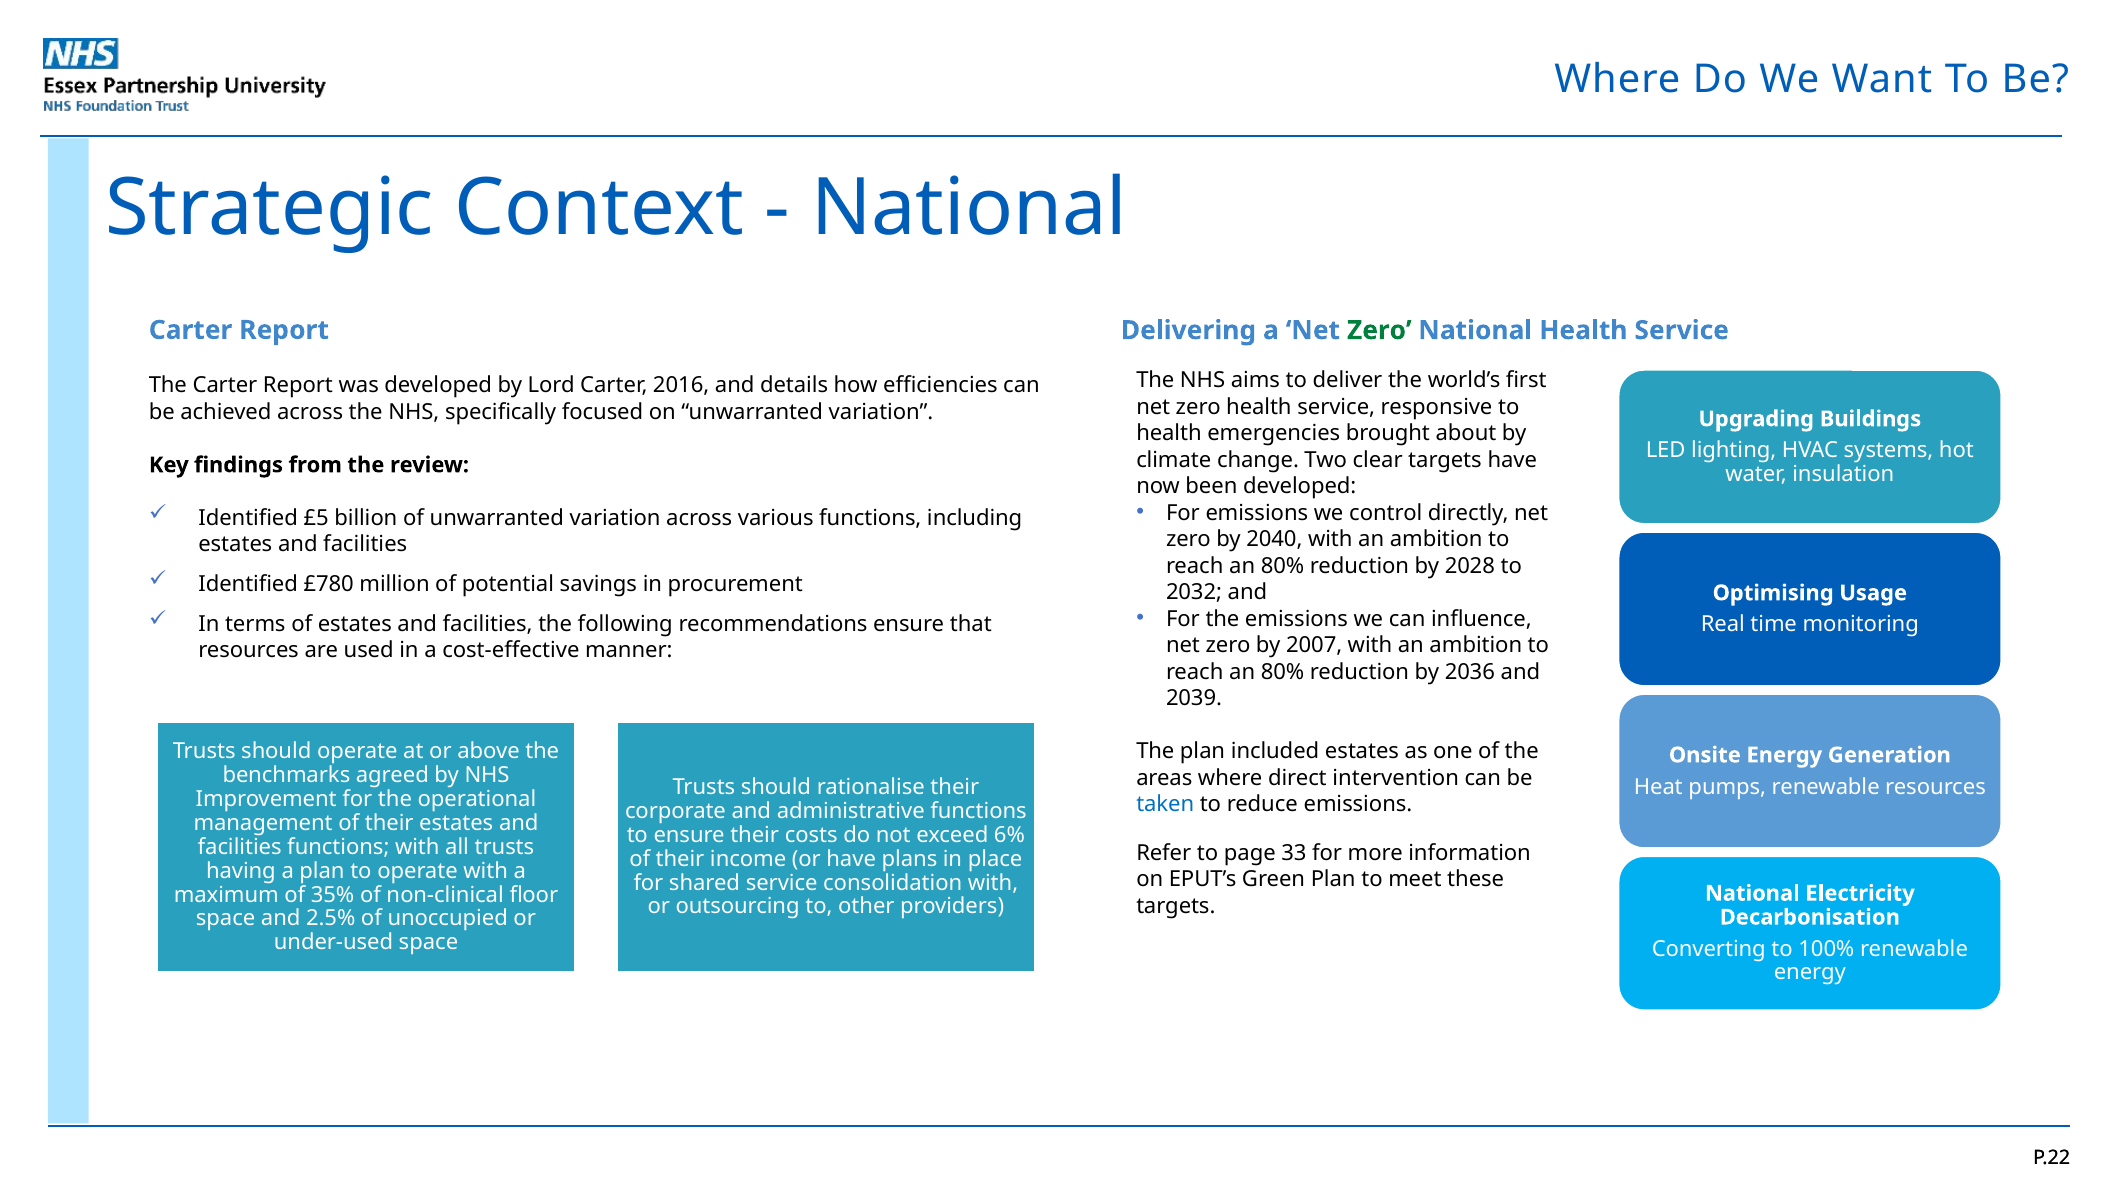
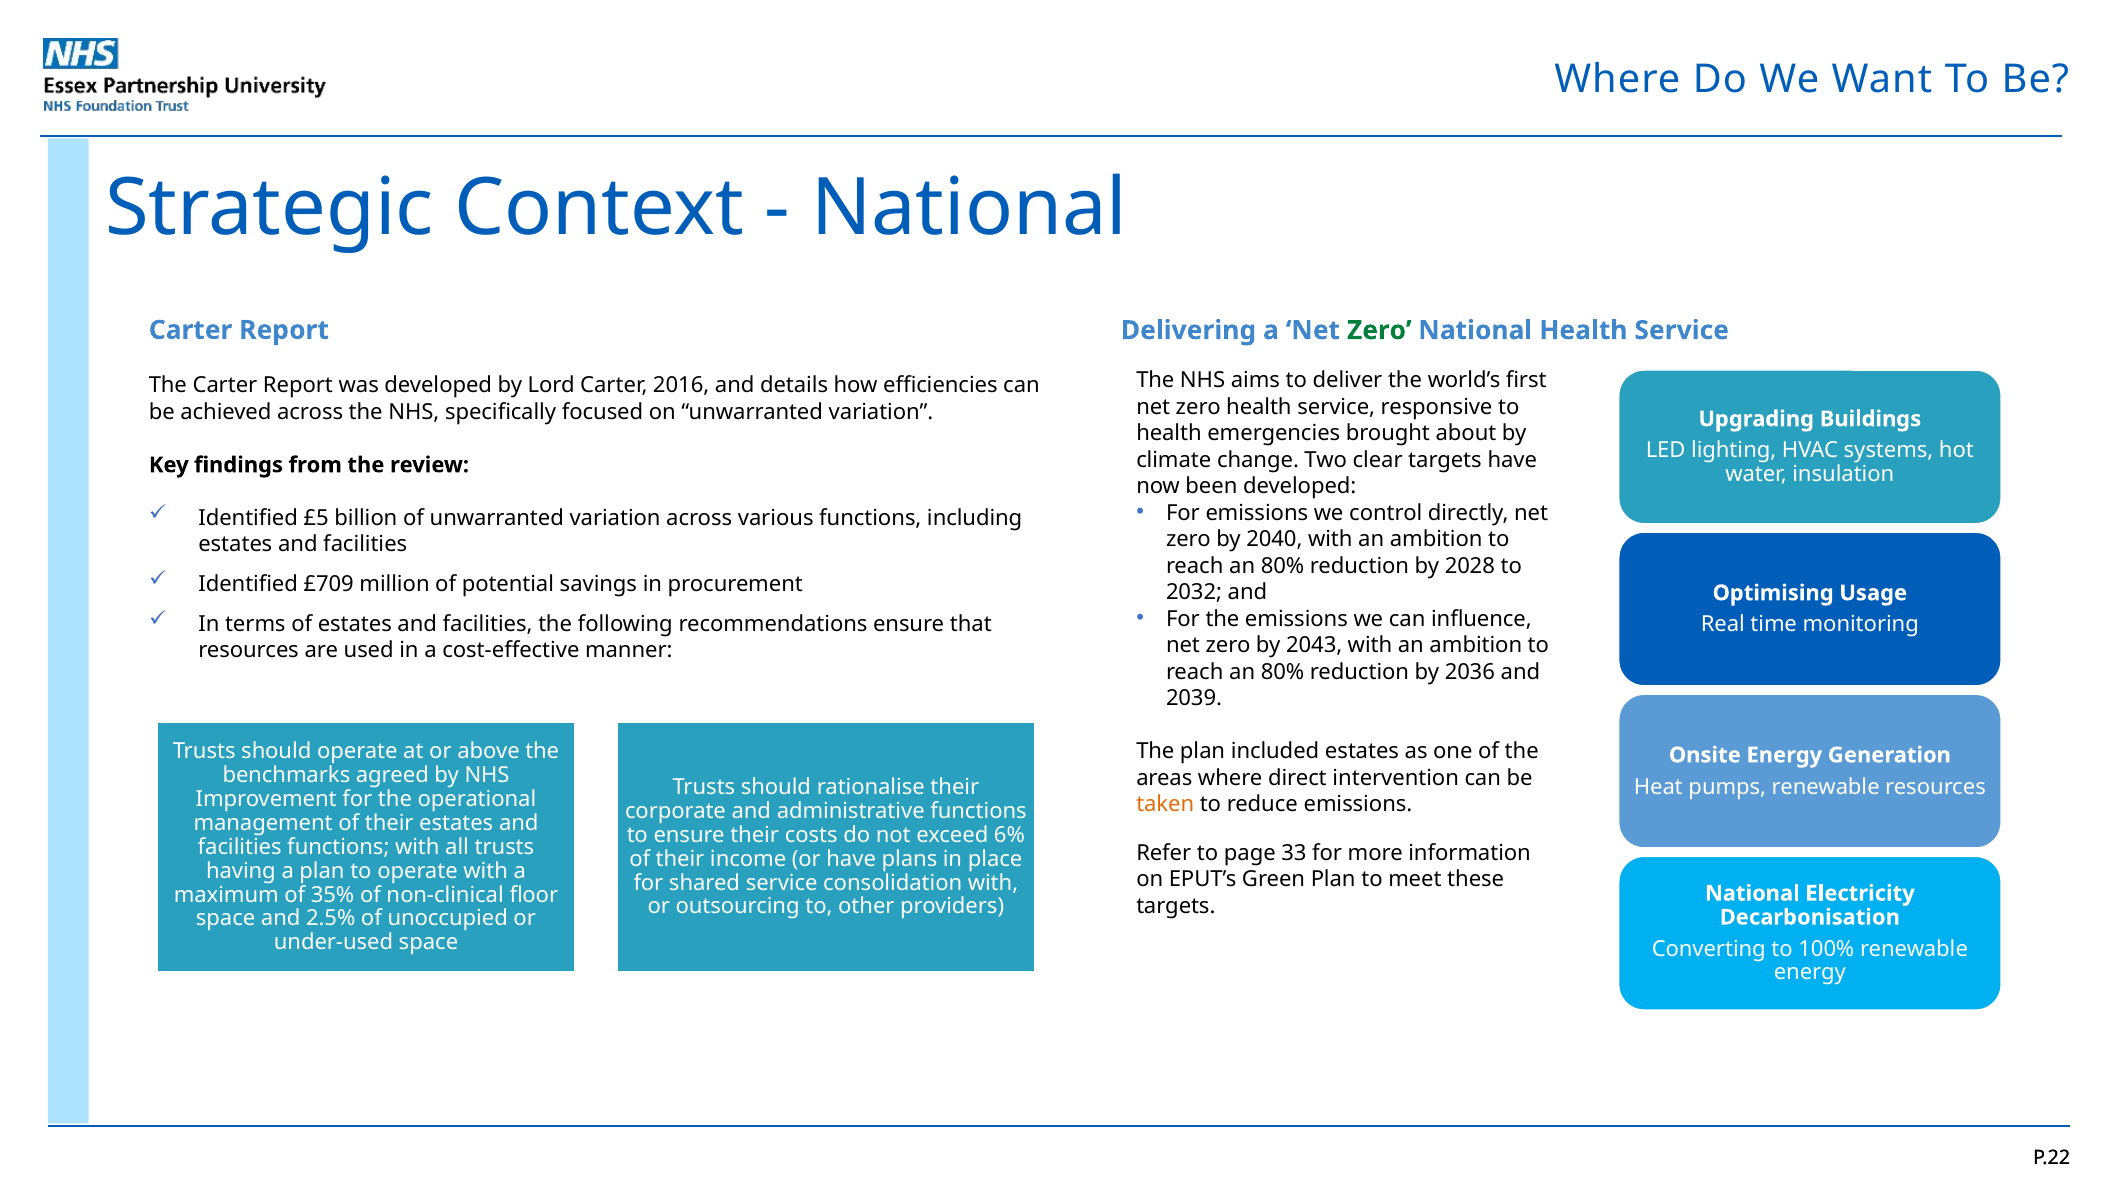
£780: £780 -> £709
2007: 2007 -> 2043
taken colour: blue -> orange
